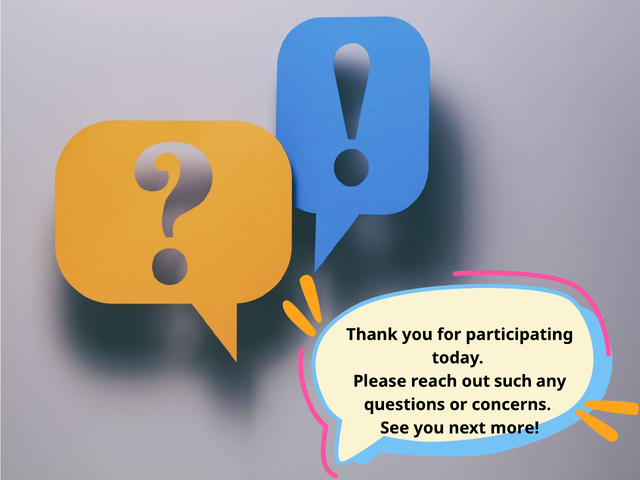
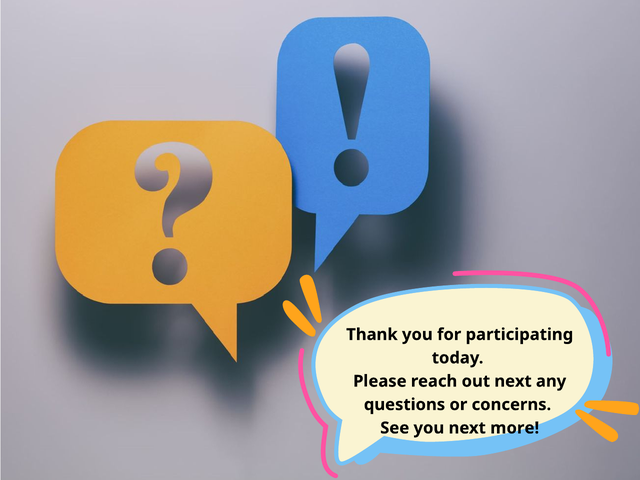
out such: such -> next
